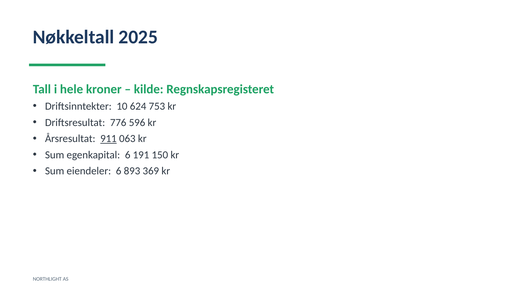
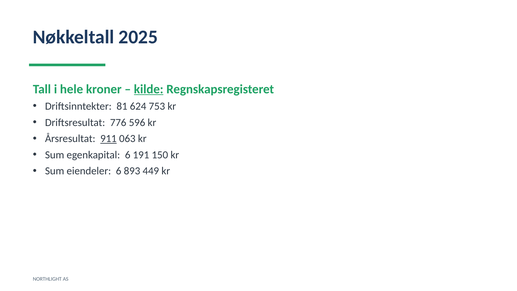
kilde underline: none -> present
10: 10 -> 81
369: 369 -> 449
